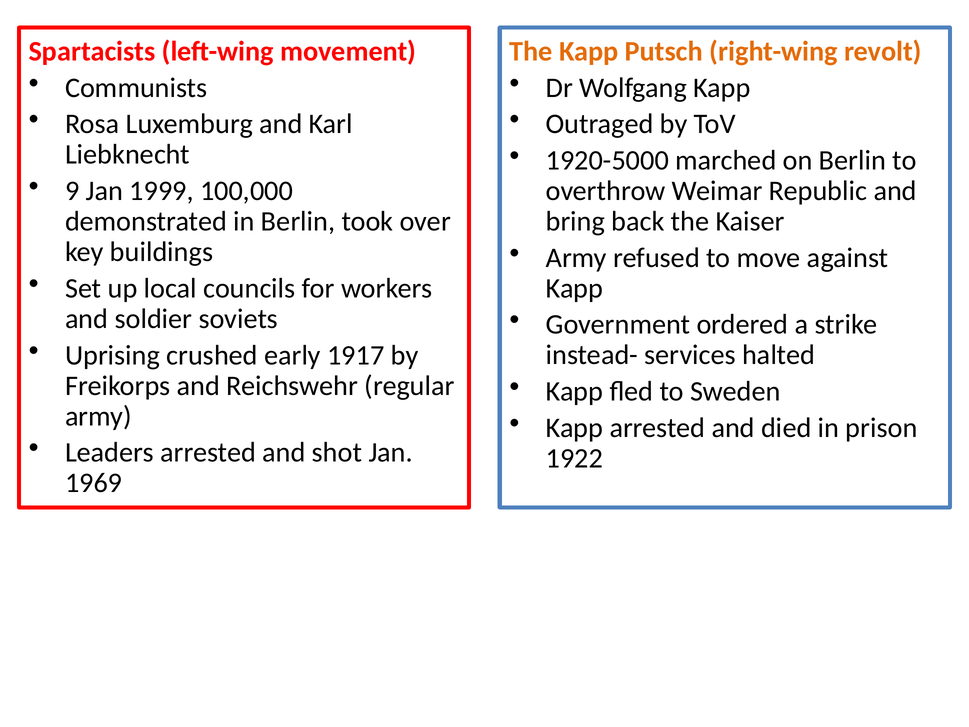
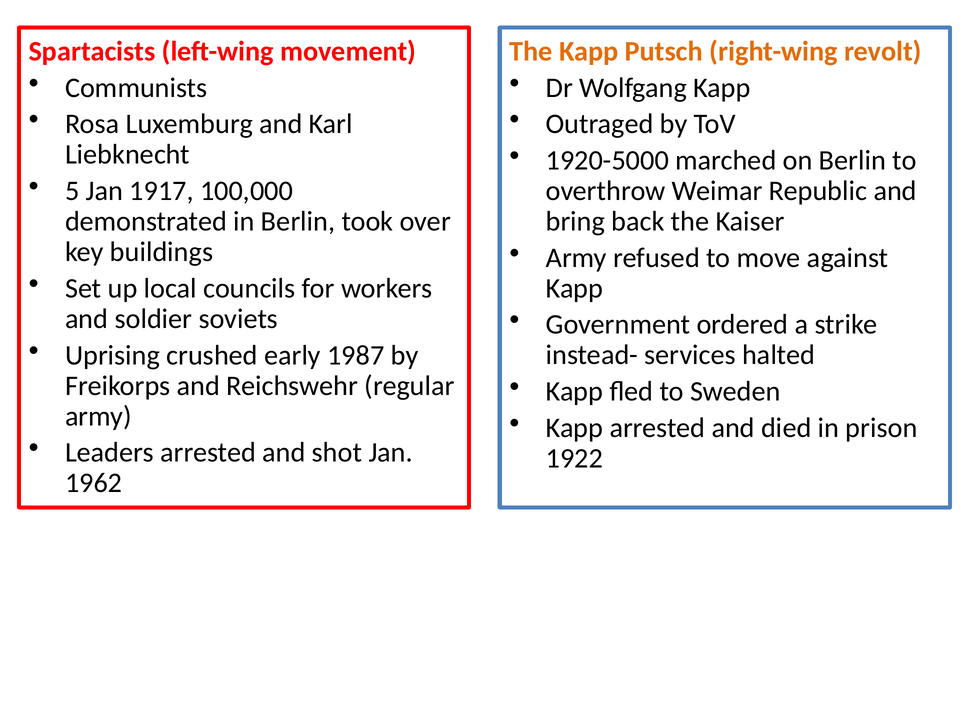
9: 9 -> 5
1999: 1999 -> 1917
1917: 1917 -> 1987
1969: 1969 -> 1962
